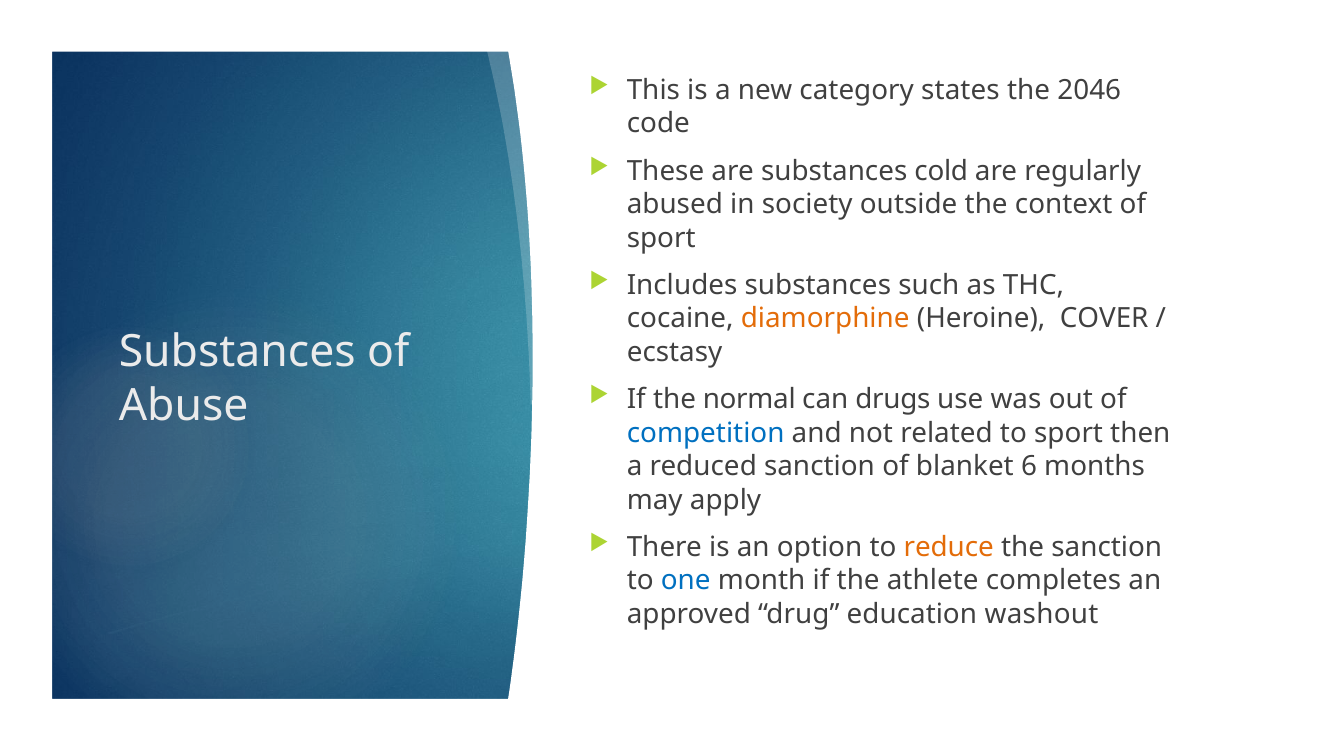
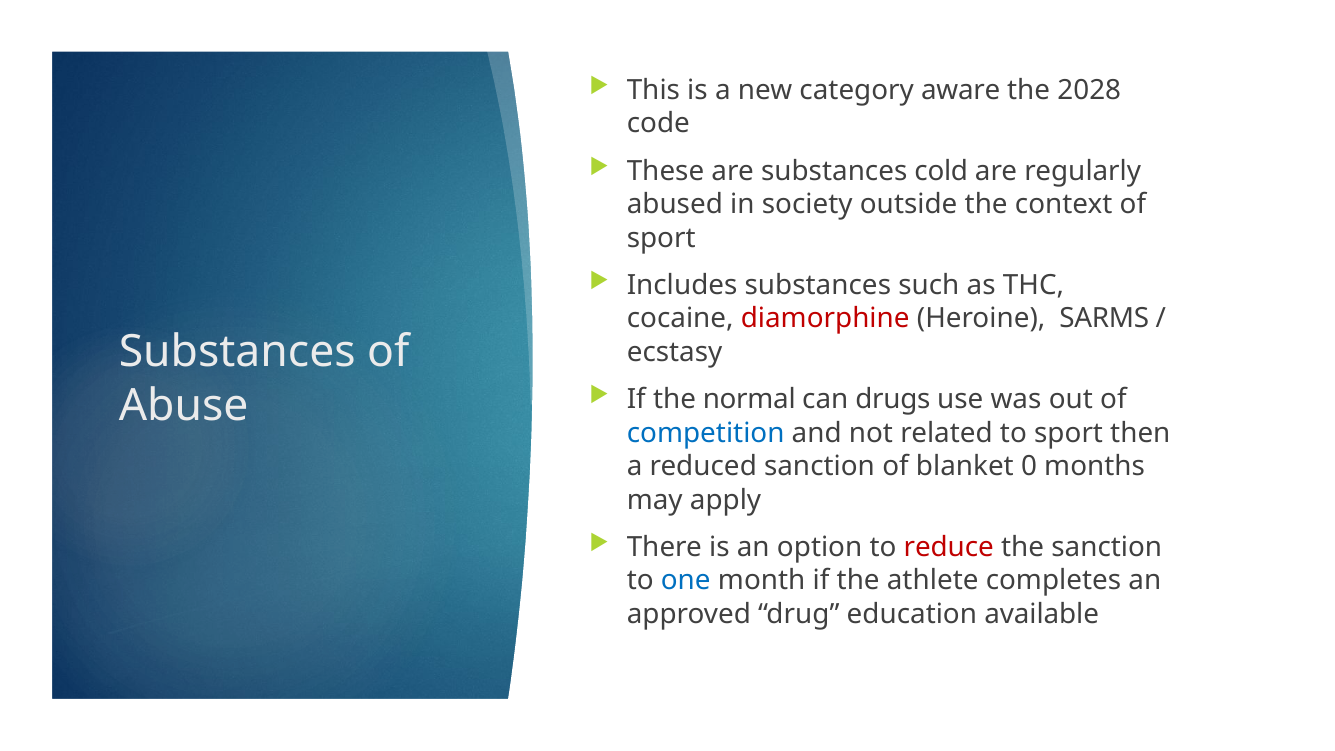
states: states -> aware
2046: 2046 -> 2028
diamorphine colour: orange -> red
COVER: COVER -> SARMS
6: 6 -> 0
reduce colour: orange -> red
washout: washout -> available
